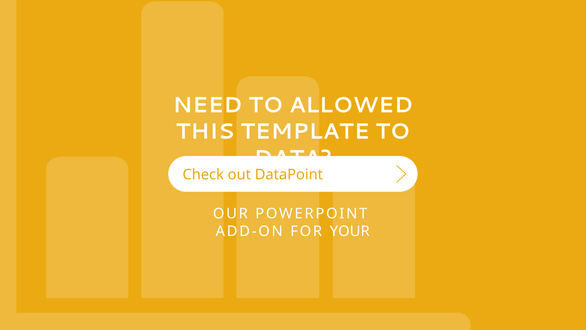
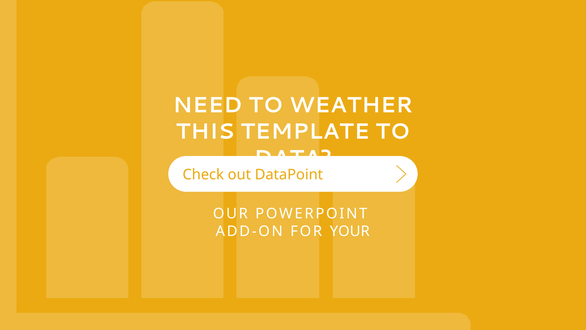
ALLOWED: ALLOWED -> WEATHER
